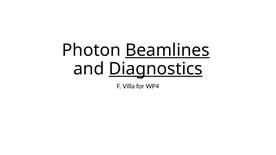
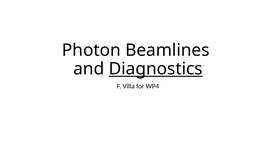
Beamlines underline: present -> none
